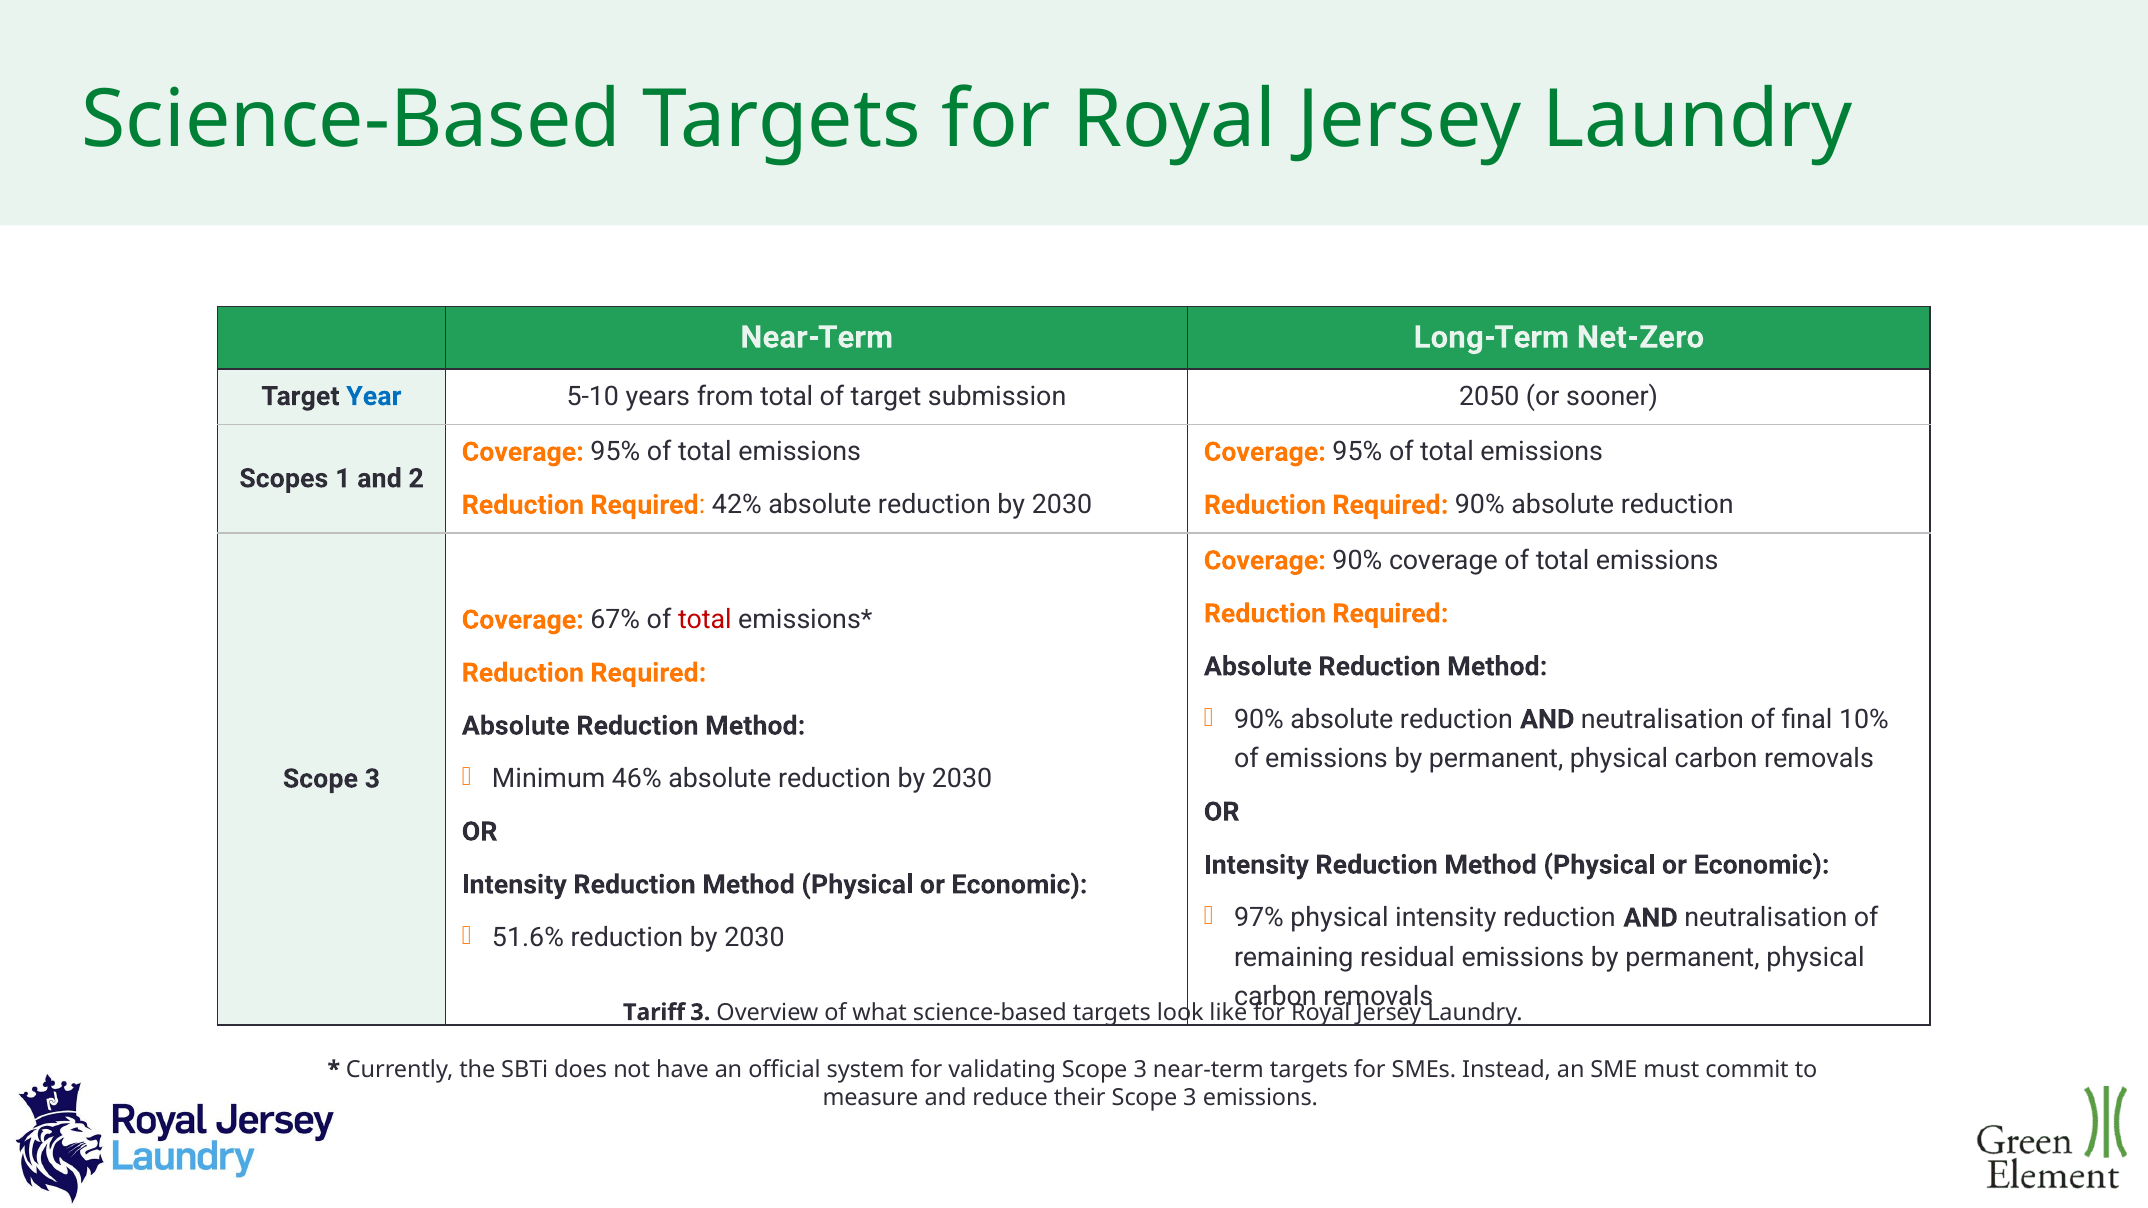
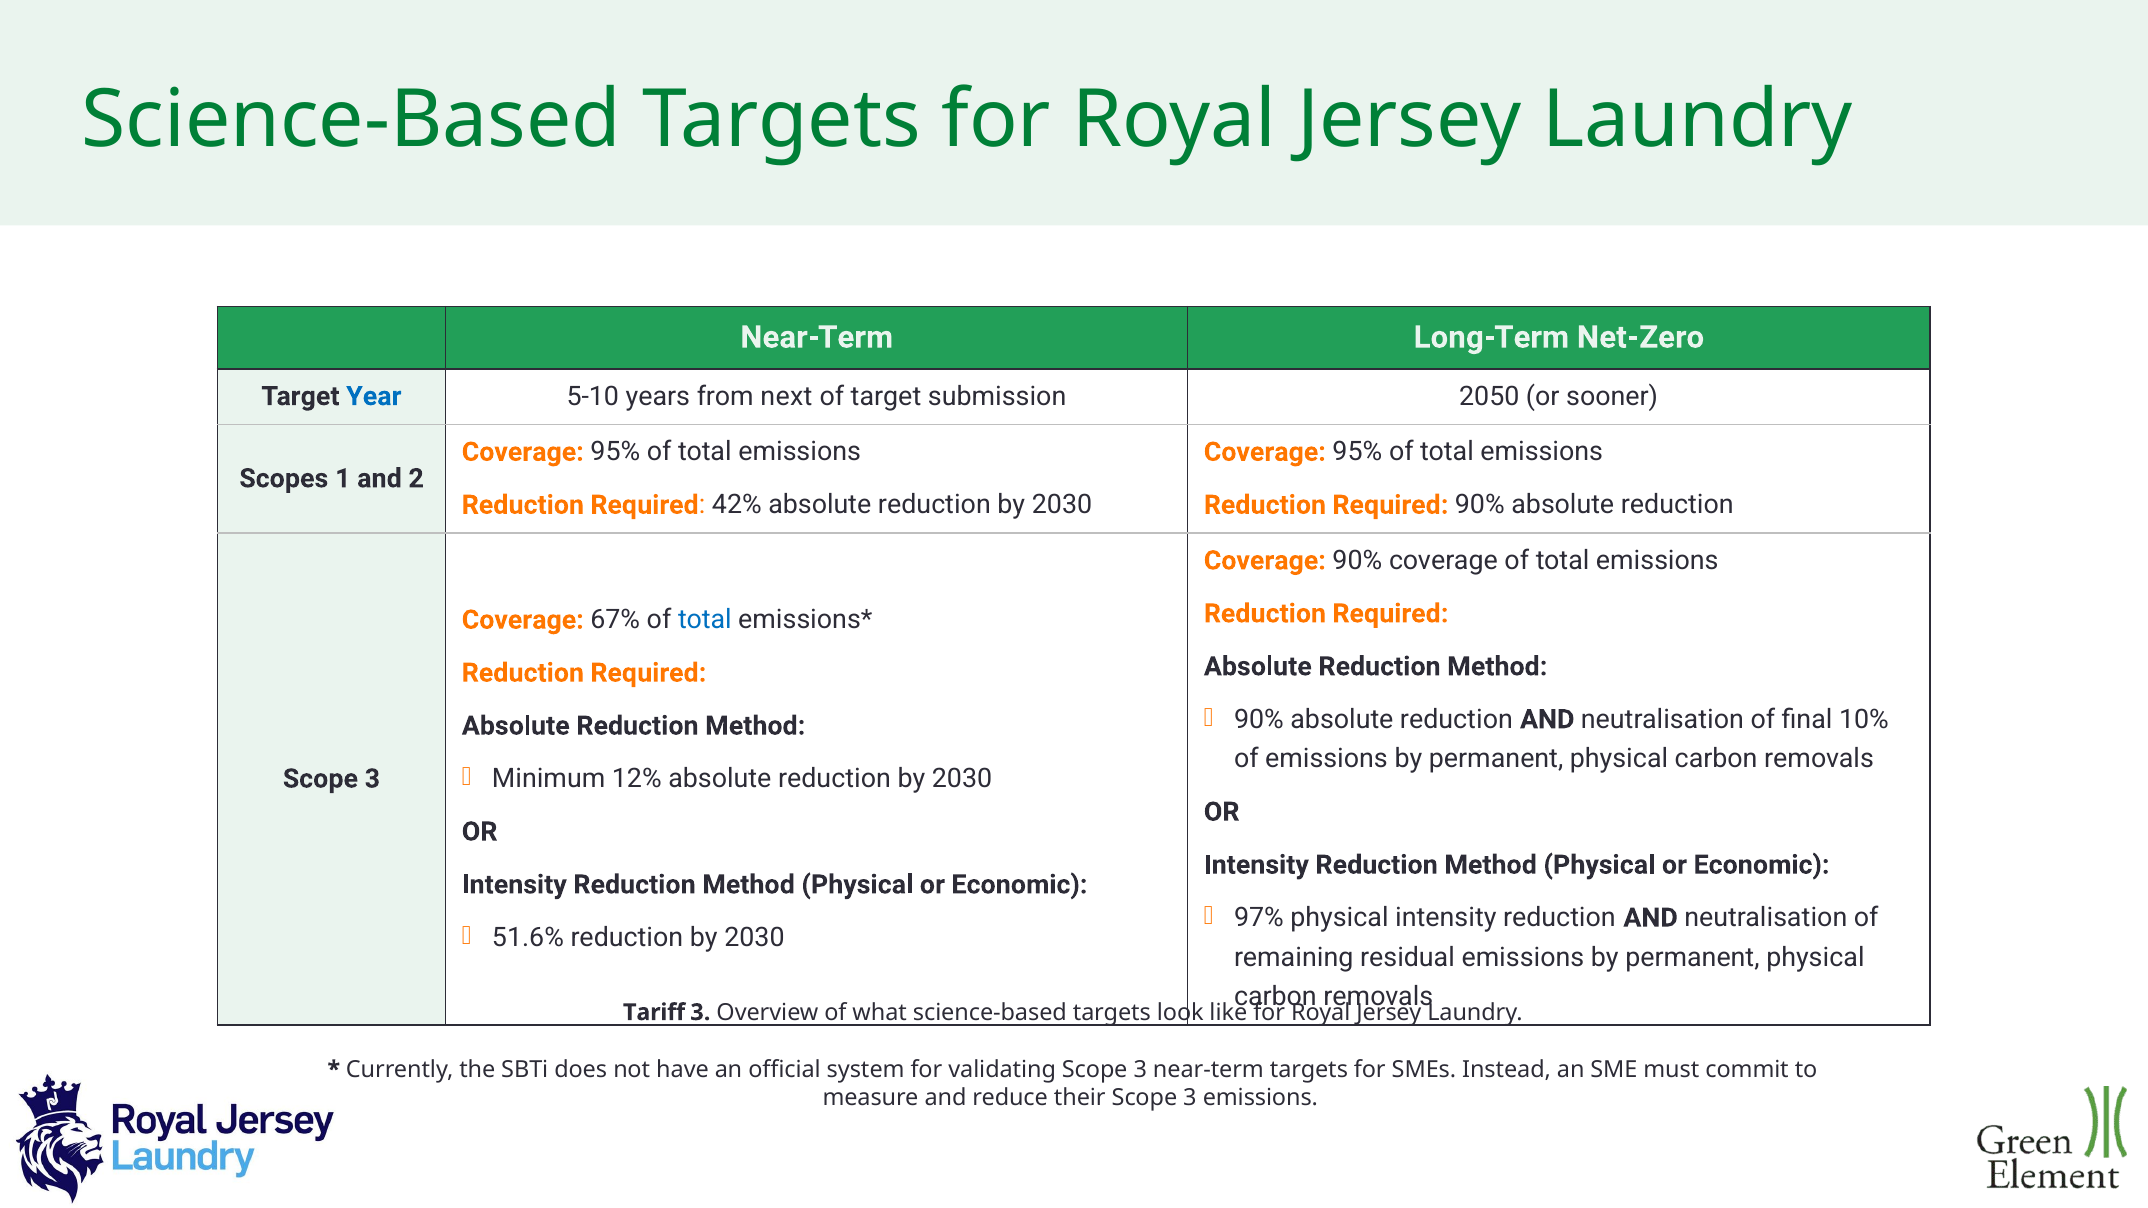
from total: total -> next
total at (705, 620) colour: red -> blue
46%: 46% -> 12%
